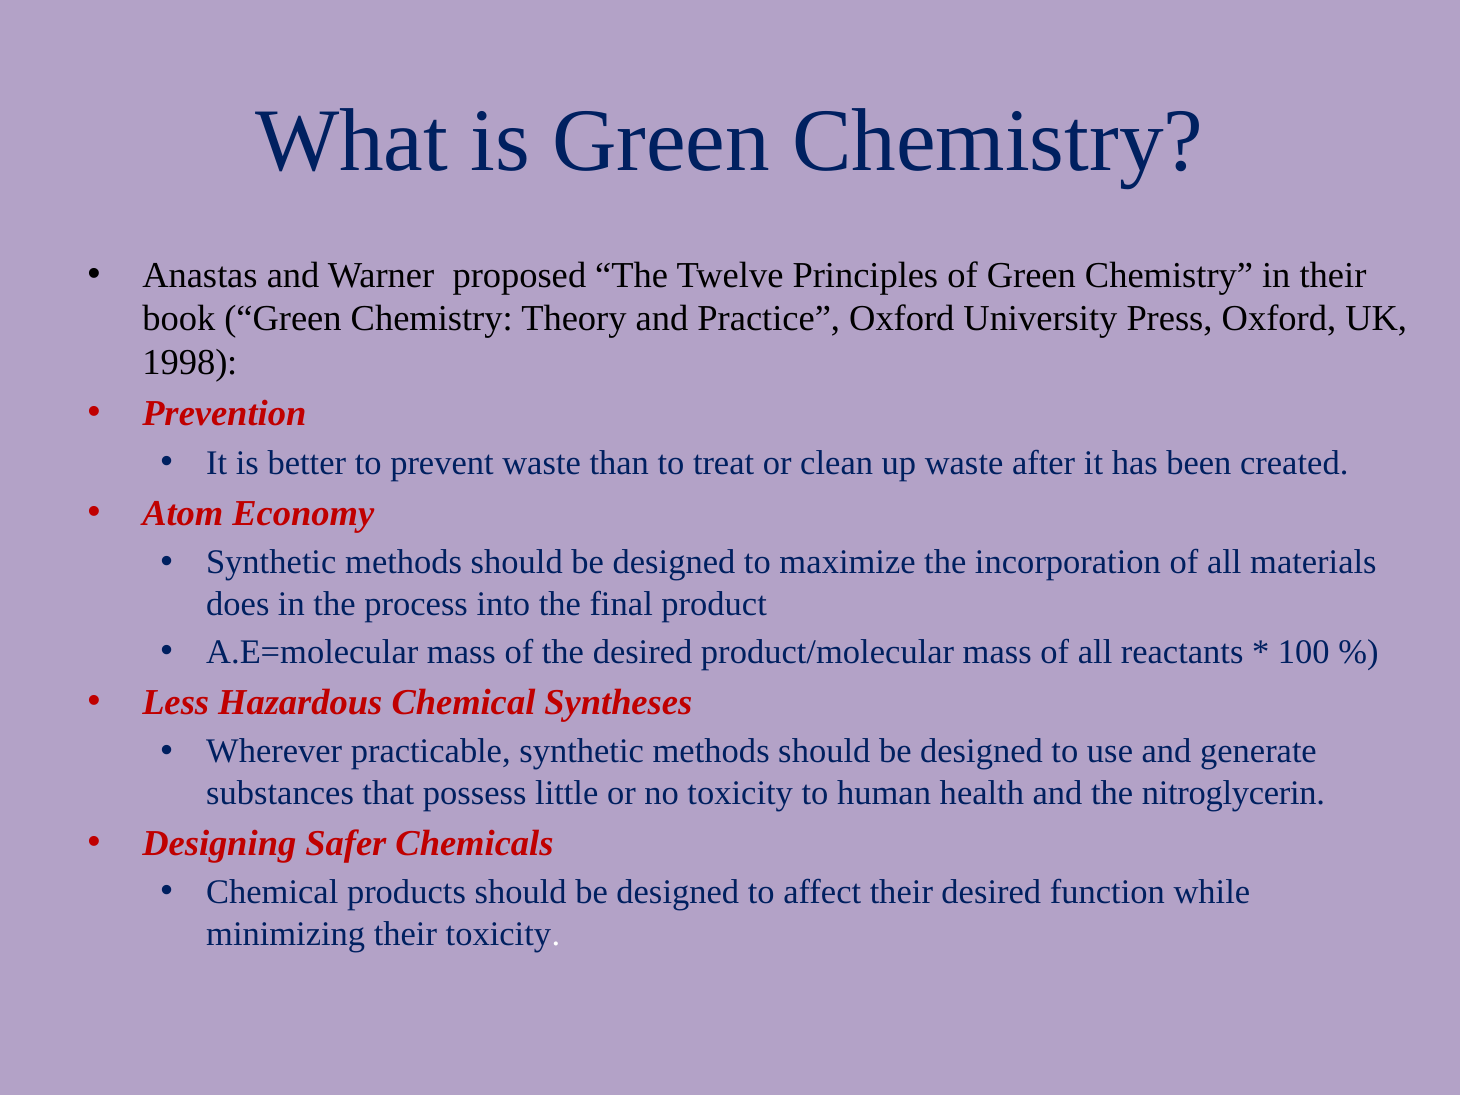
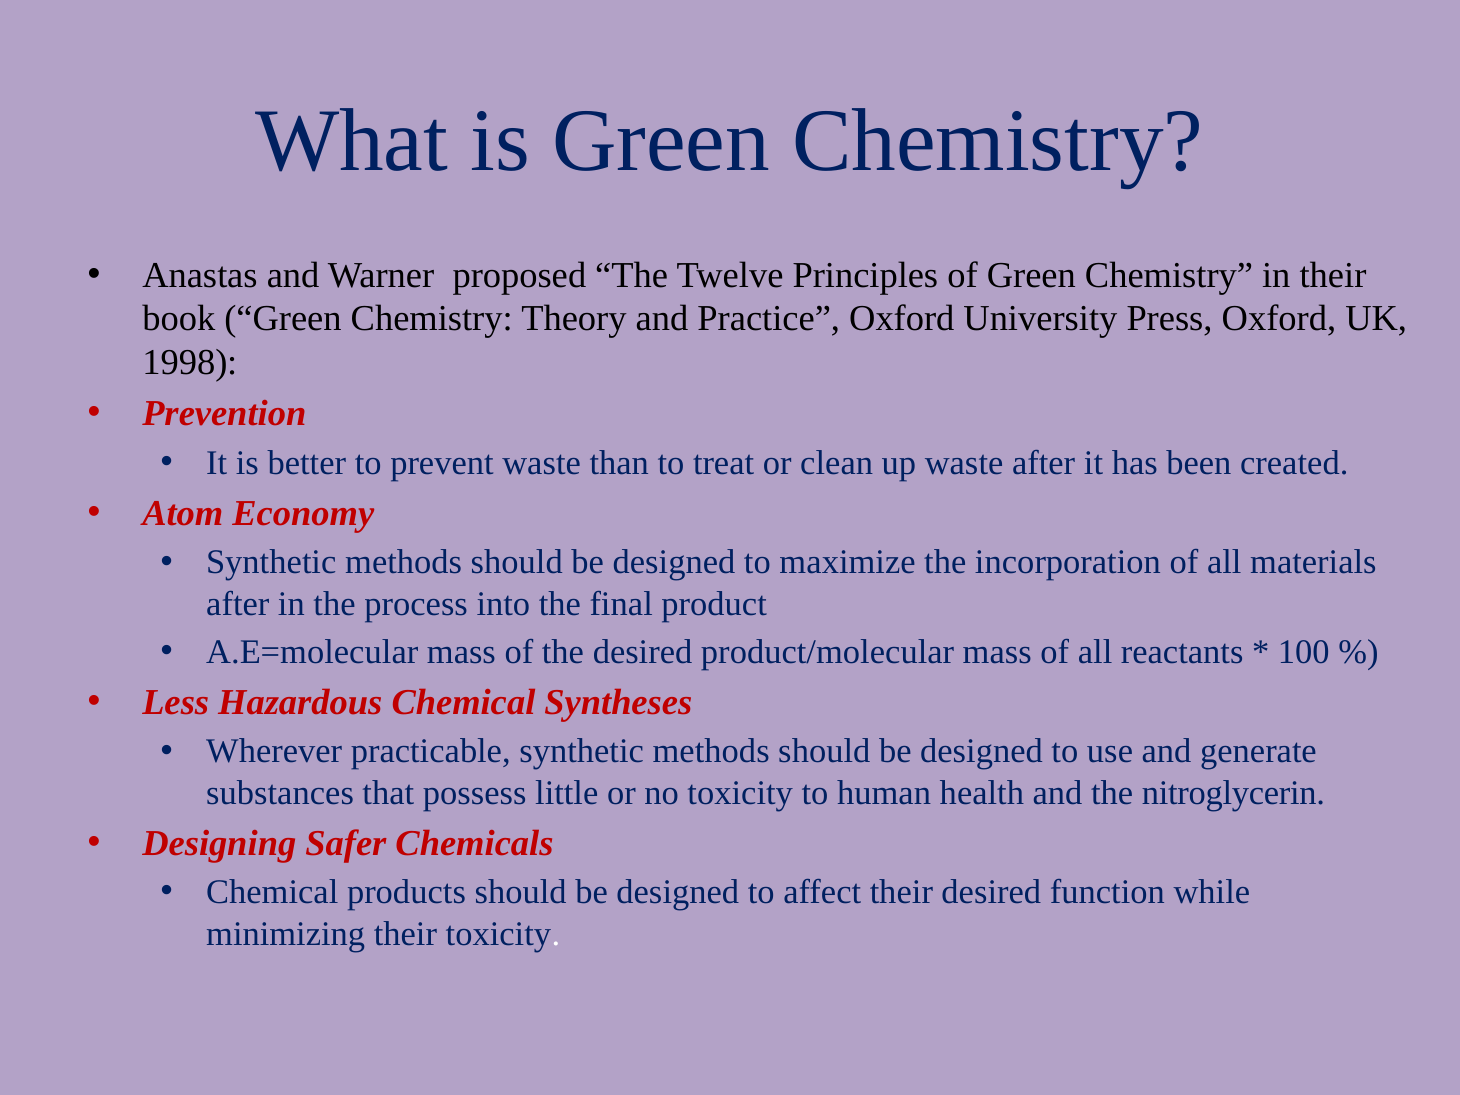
does at (238, 604): does -> after
